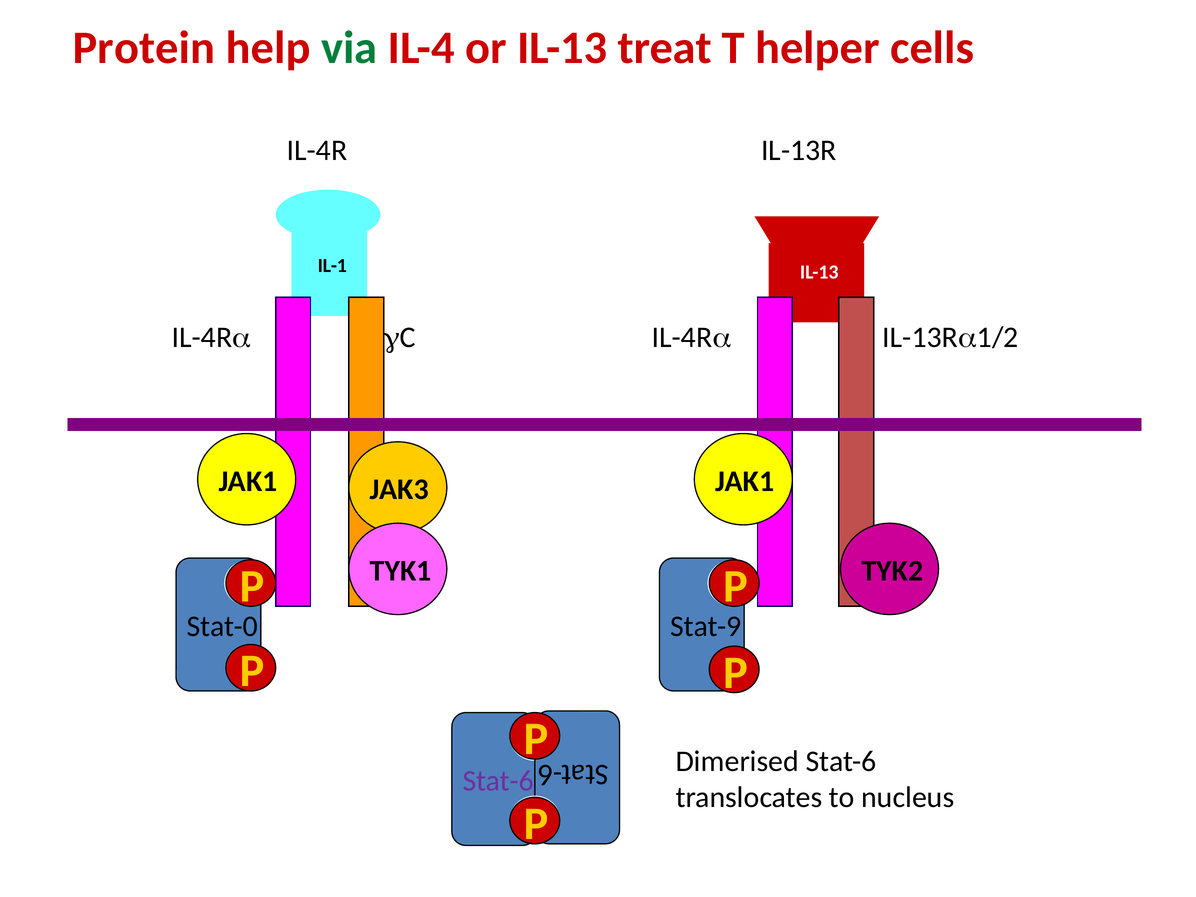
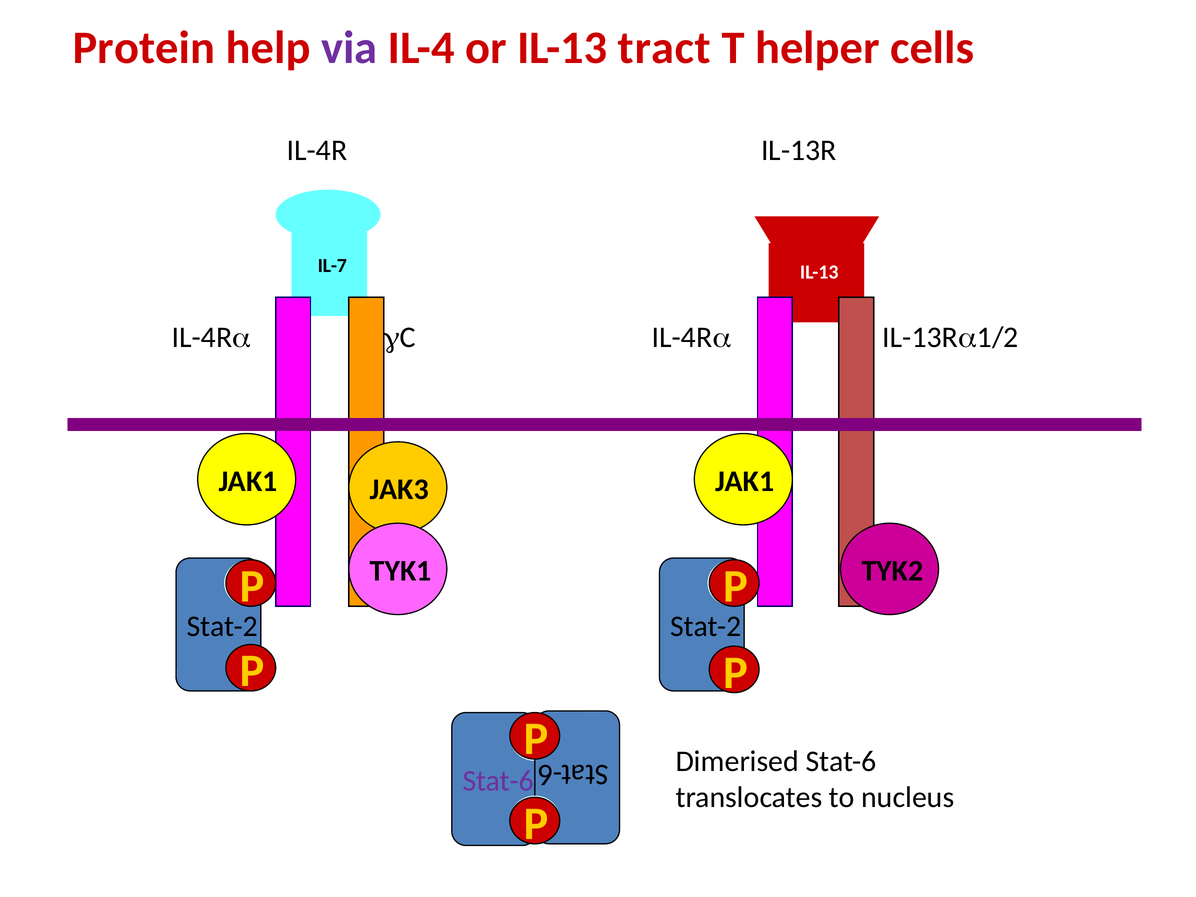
via colour: green -> purple
treat: treat -> tract
IL-1: IL-1 -> IL-7
Stat-0 at (222, 627): Stat-0 -> Stat-2
Stat-9 at (706, 627): Stat-9 -> Stat-2
